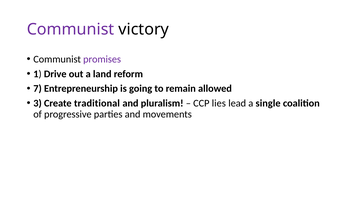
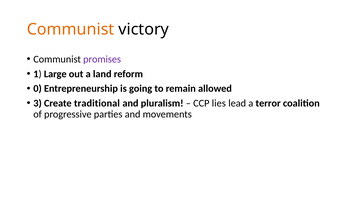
Communist at (71, 29) colour: purple -> orange
Drive: Drive -> Large
7: 7 -> 0
single: single -> terror
